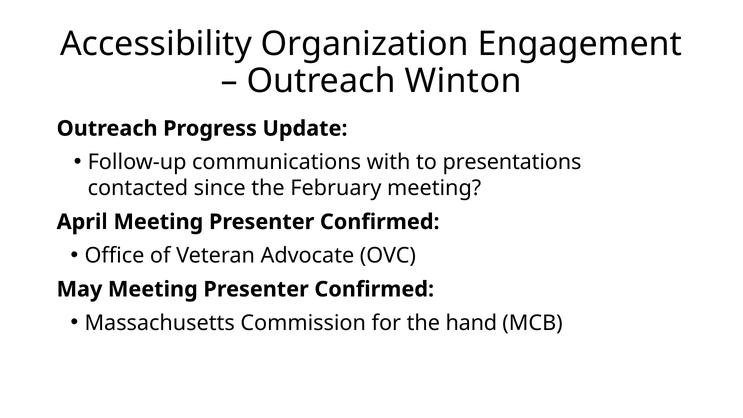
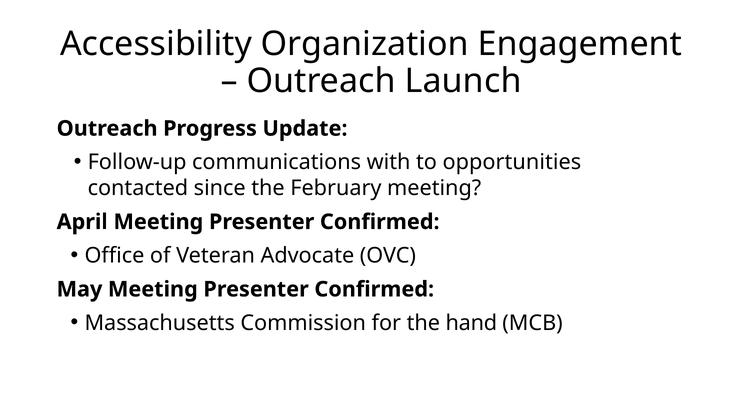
Winton: Winton -> Launch
presentations: presentations -> opportunities
